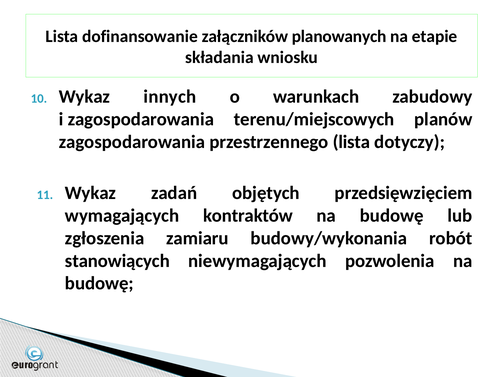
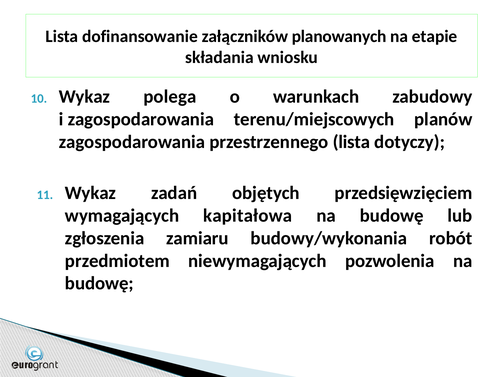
innych: innych -> polega
kontraktów: kontraktów -> kapitałowa
stanowiących: stanowiących -> przedmiotem
